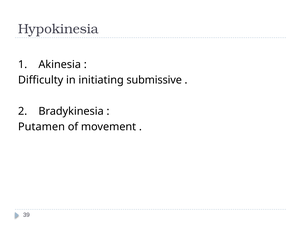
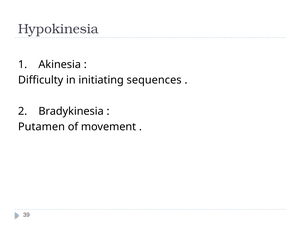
submissive: submissive -> sequences
